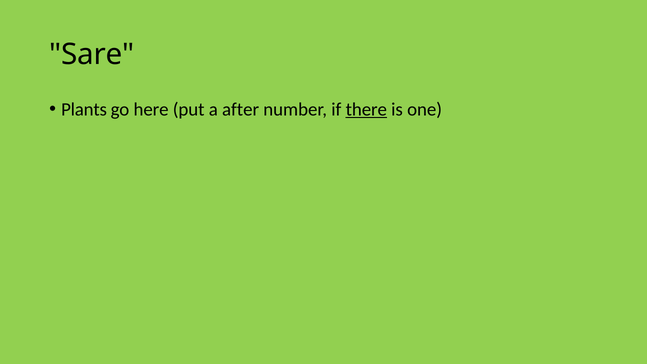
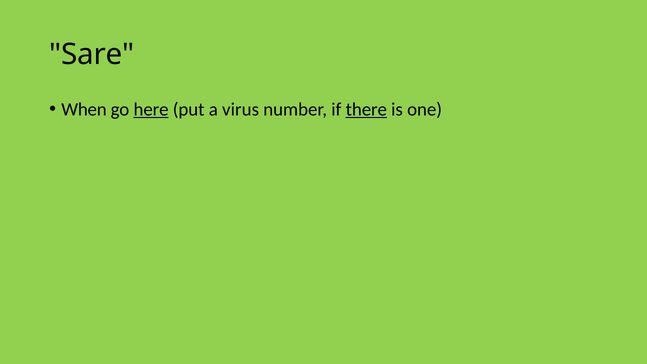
Plants: Plants -> When
here underline: none -> present
after: after -> virus
